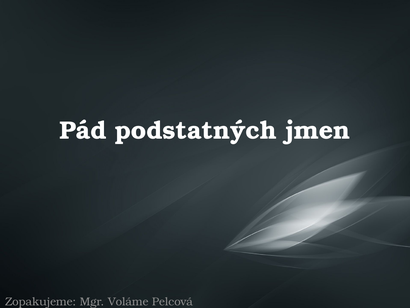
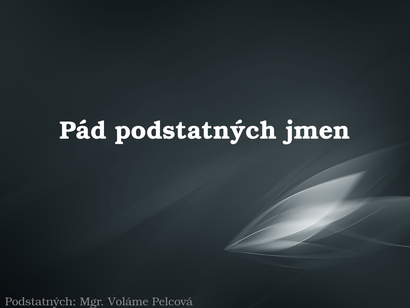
Zopakujeme at (41, 301): Zopakujeme -> Podstatných
